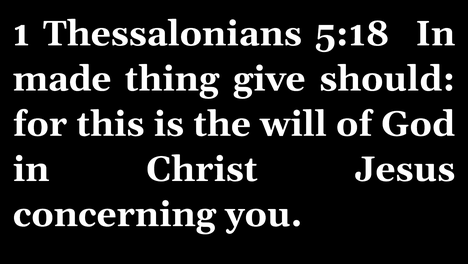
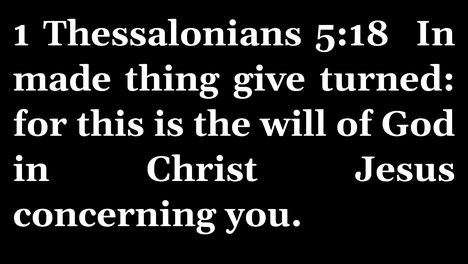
should: should -> turned
